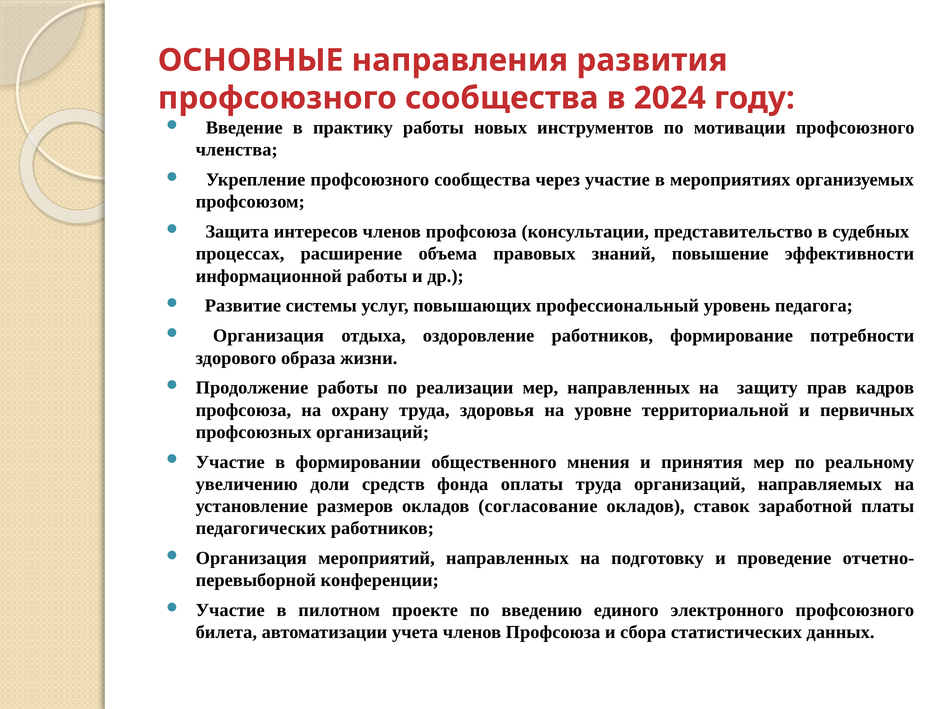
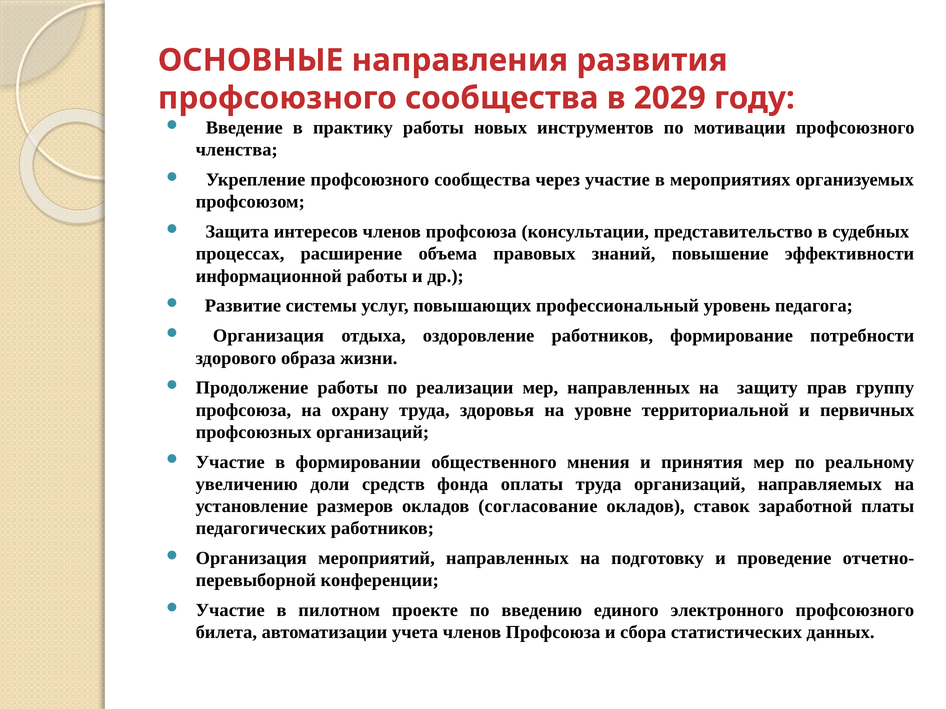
2024: 2024 -> 2029
кадров: кадров -> группу
